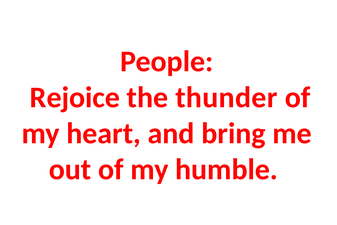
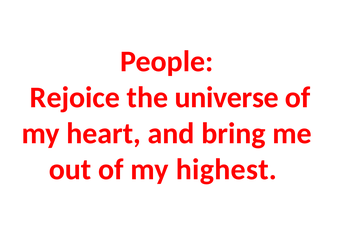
thunder: thunder -> universe
humble: humble -> highest
